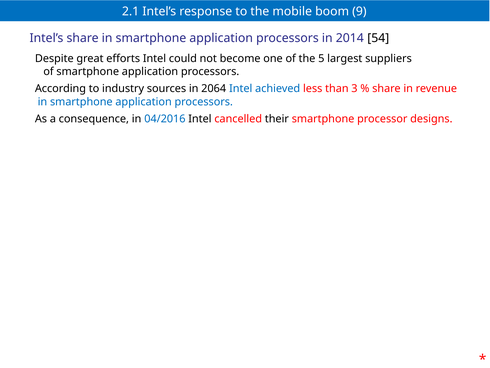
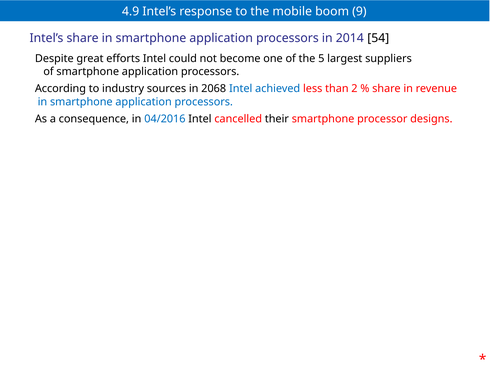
2.1: 2.1 -> 4.9
2064: 2064 -> 2068
3: 3 -> 2
